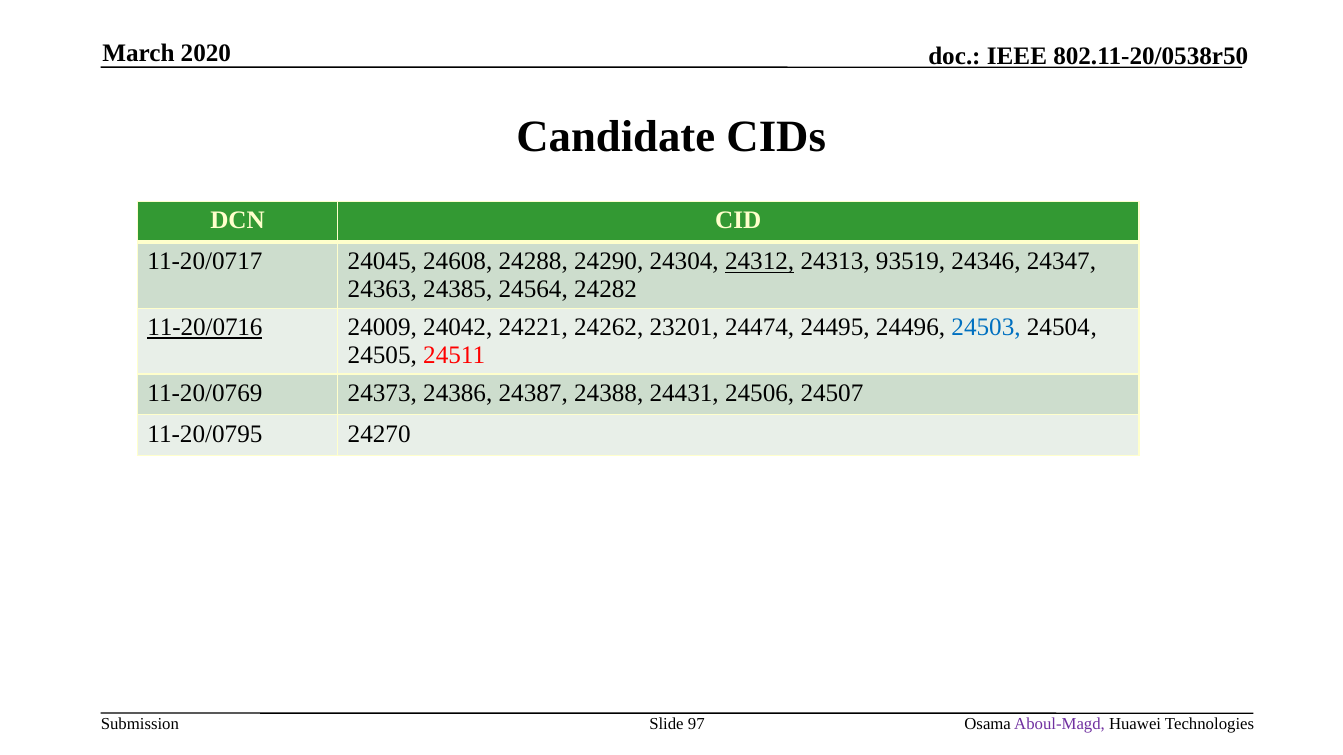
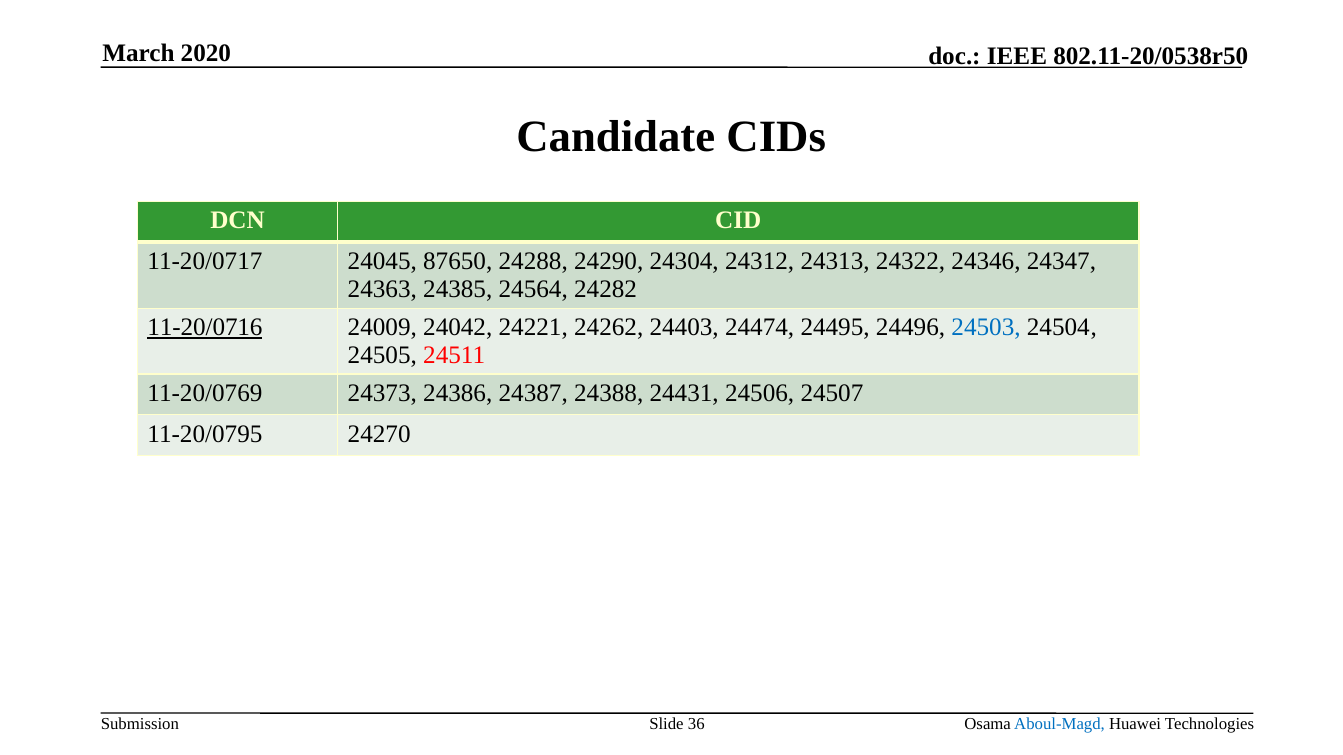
24608: 24608 -> 87650
24312 underline: present -> none
93519: 93519 -> 24322
23201: 23201 -> 24403
97: 97 -> 36
Aboul-Magd colour: purple -> blue
